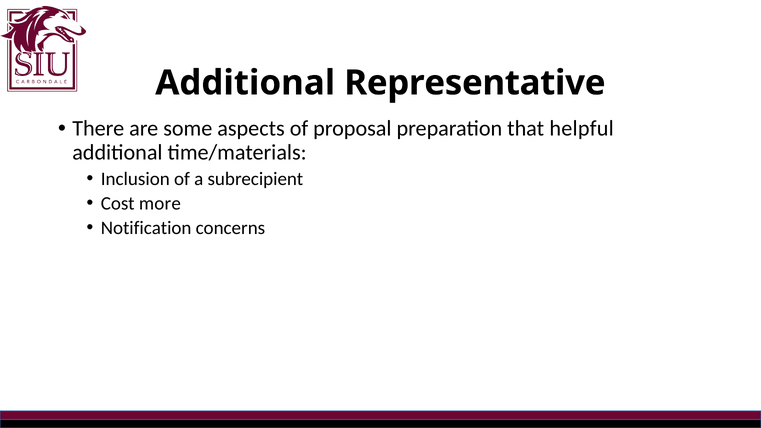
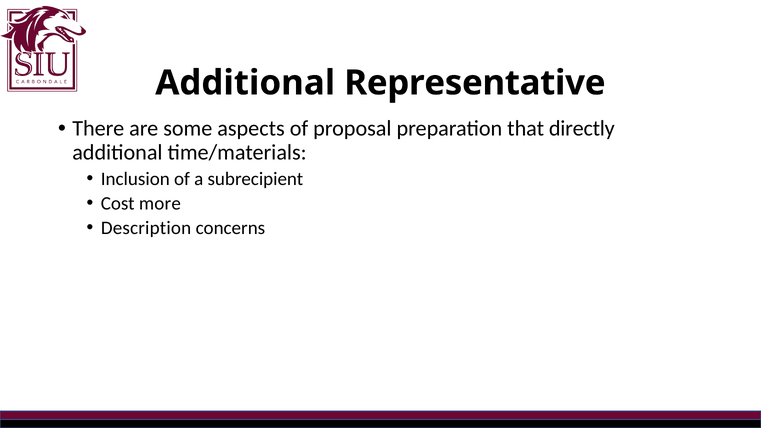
helpful: helpful -> directly
Notification: Notification -> Description
